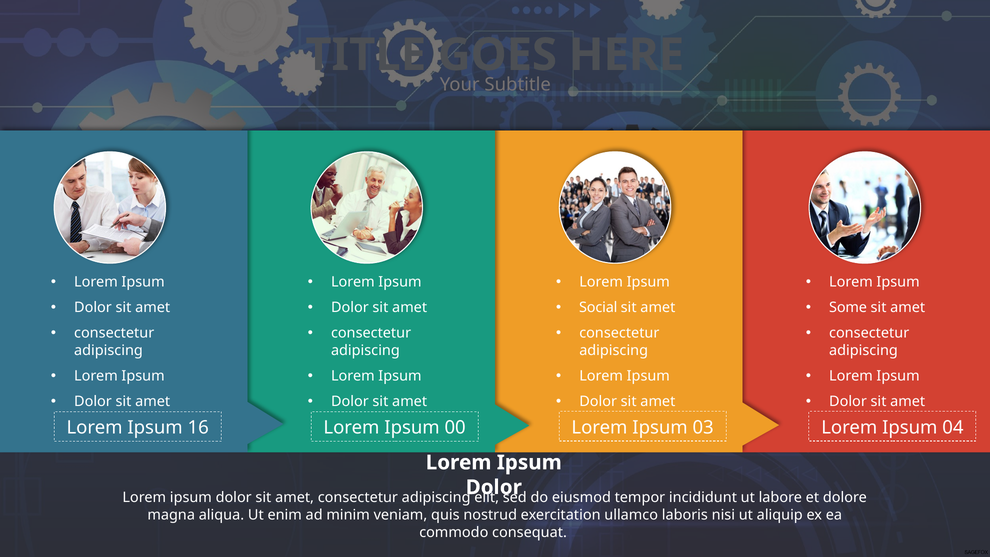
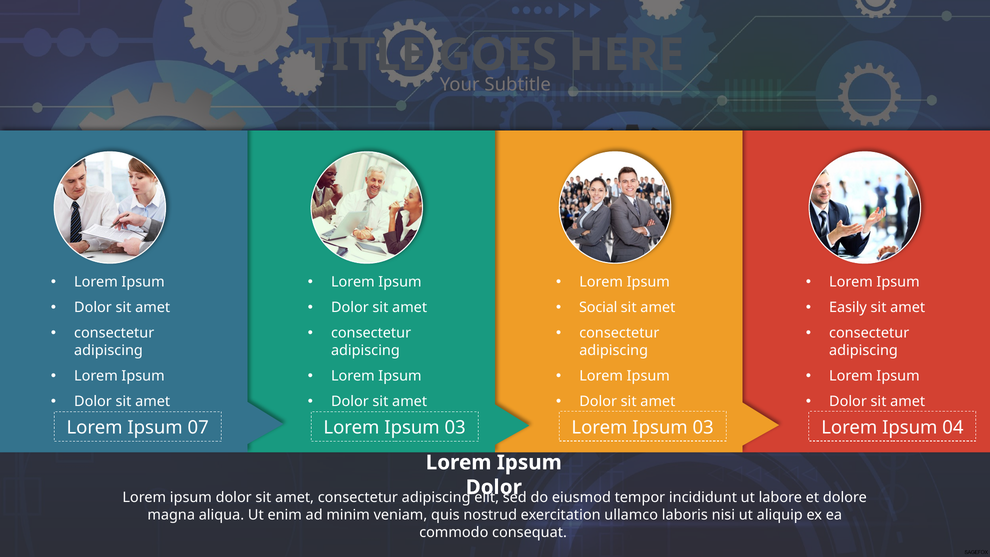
Some: Some -> Easily
16: 16 -> 07
00 at (455, 428): 00 -> 03
